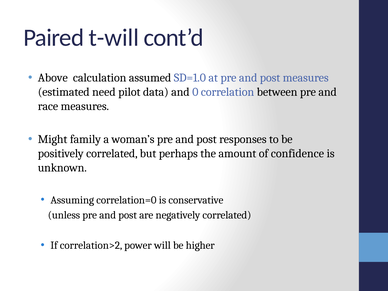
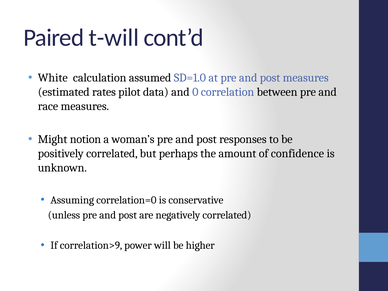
Above: Above -> White
need: need -> rates
family: family -> notion
correlation>2: correlation>2 -> correlation>9
